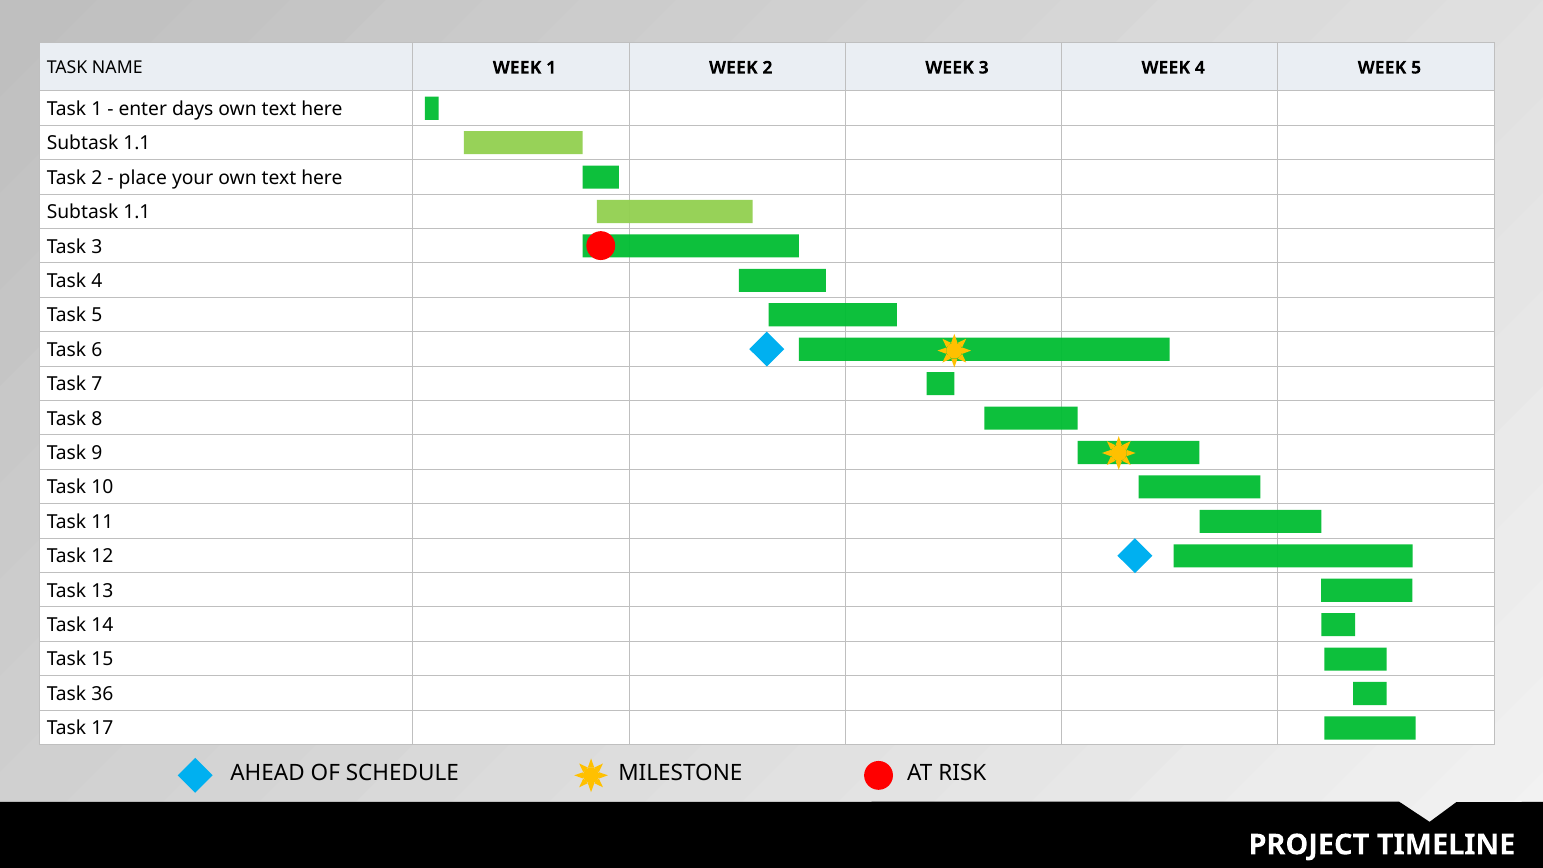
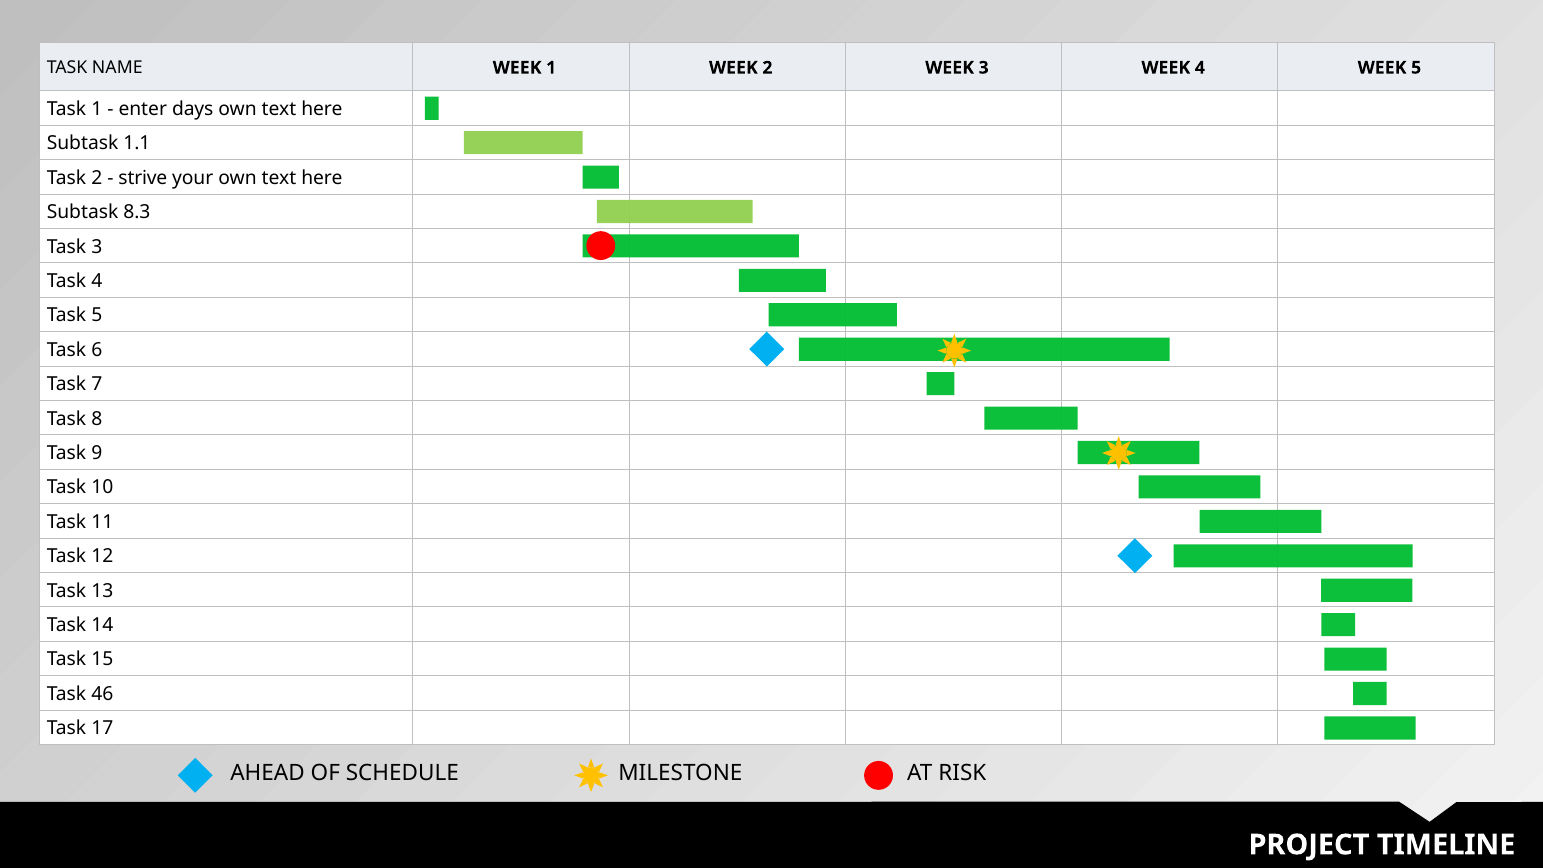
place: place -> strive
1.1 at (137, 212): 1.1 -> 8.3
36: 36 -> 46
